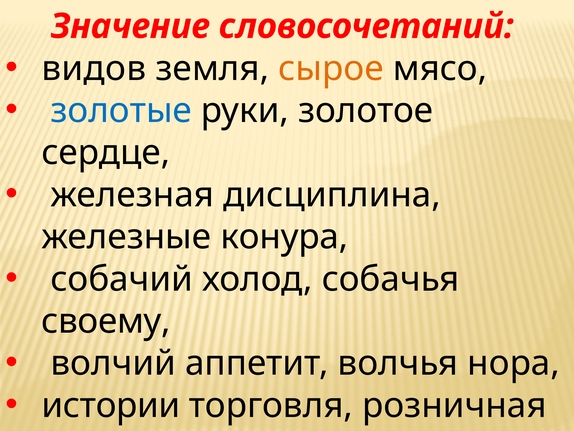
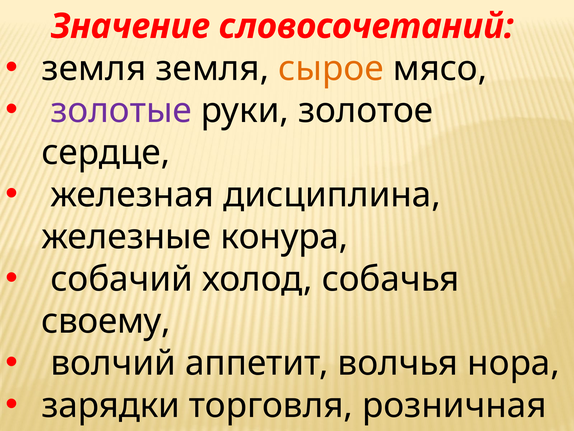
видов at (94, 68): видов -> земля
золотые colour: blue -> purple
истории: истории -> зарядки
